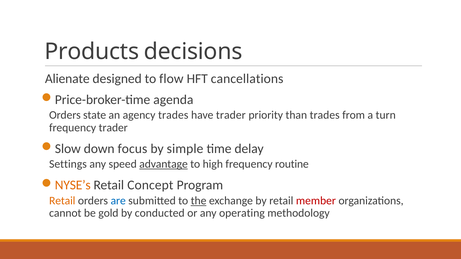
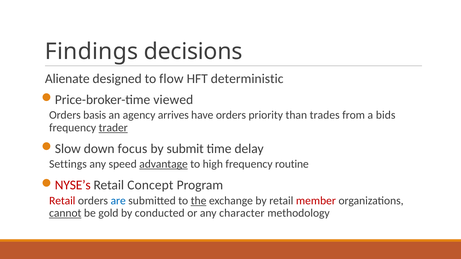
Products: Products -> Findings
cancellations: cancellations -> deterministic
agenda: agenda -> viewed
state: state -> basis
agency trades: trades -> arrives
have trader: trader -> orders
turn: turn -> bids
trader at (113, 128) underline: none -> present
simple: simple -> submit
NYSE’s colour: orange -> red
Retail at (62, 201) colour: orange -> red
cannot underline: none -> present
operating: operating -> character
